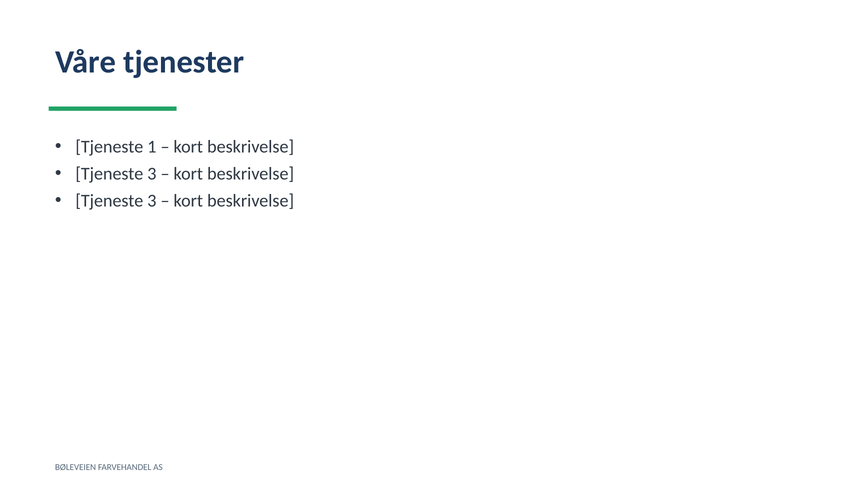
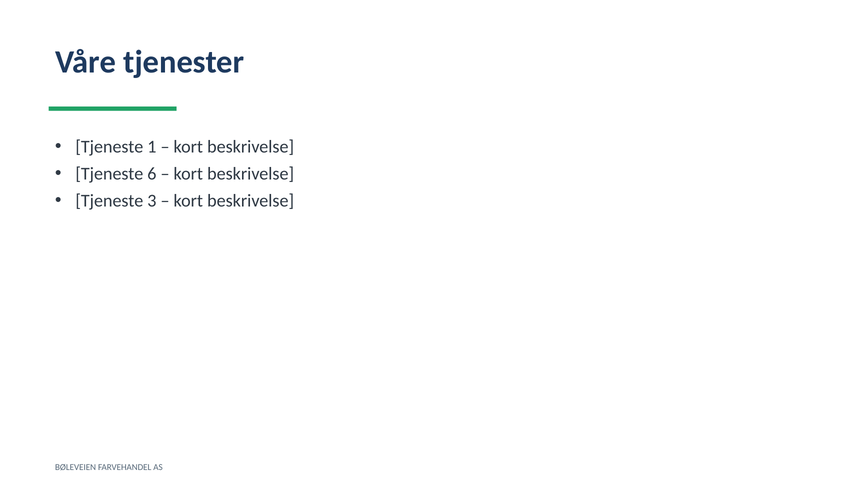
3 at (152, 174): 3 -> 6
